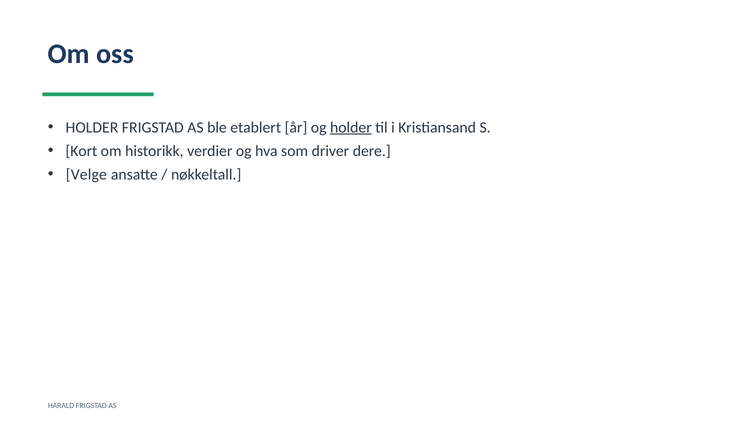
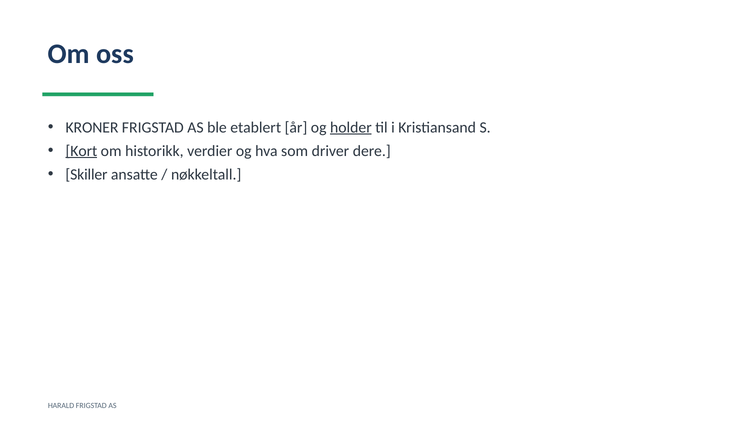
HOLDER at (92, 128): HOLDER -> KRONER
Kort underline: none -> present
Velge: Velge -> Skiller
